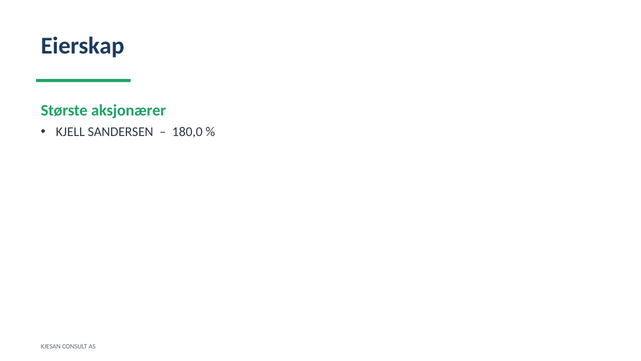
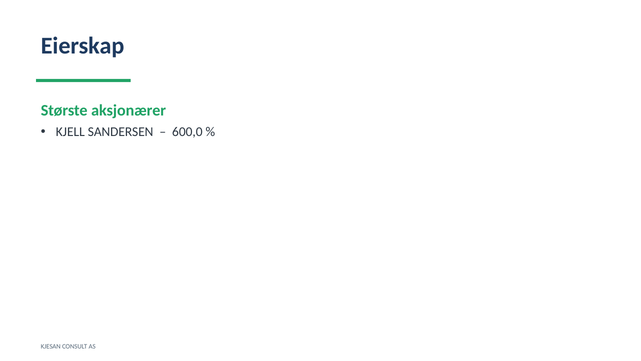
180,0: 180,0 -> 600,0
